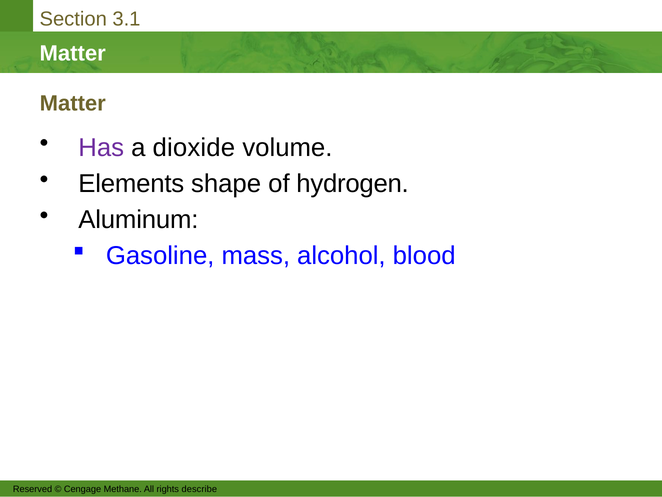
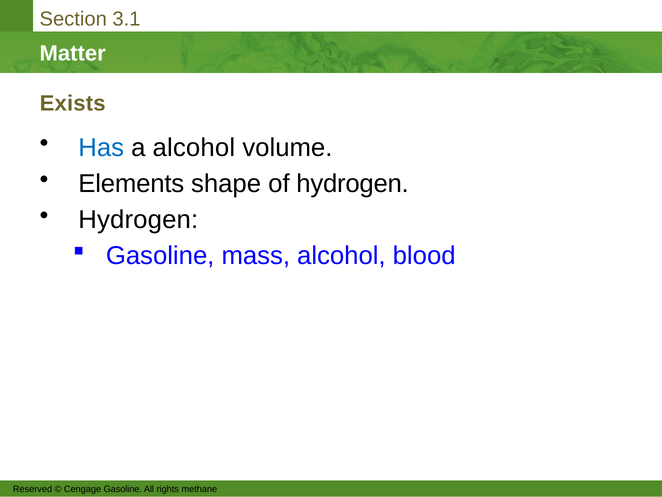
Matter at (73, 104): Matter -> Exists
Has colour: purple -> blue
a dioxide: dioxide -> alcohol
Aluminum at (138, 220): Aluminum -> Hydrogen
Cengage Methane: Methane -> Gasoline
describe: describe -> methane
